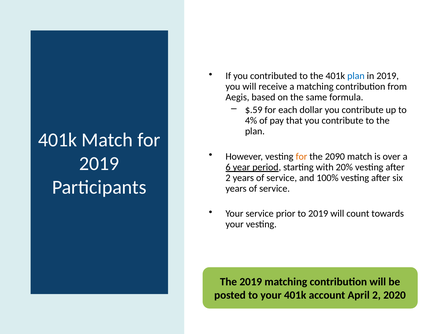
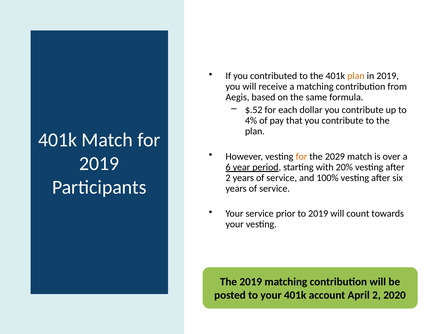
plan at (356, 76) colour: blue -> orange
$.59: $.59 -> $.52
2090: 2090 -> 2029
